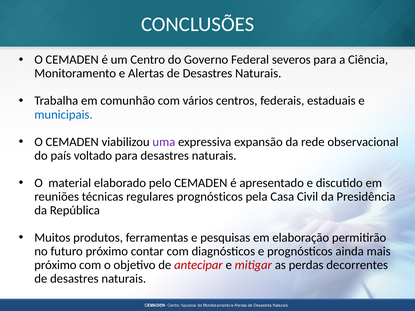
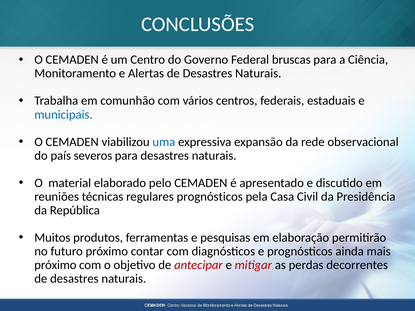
severos: severos -> bruscas
uma colour: purple -> blue
voltado: voltado -> severos
